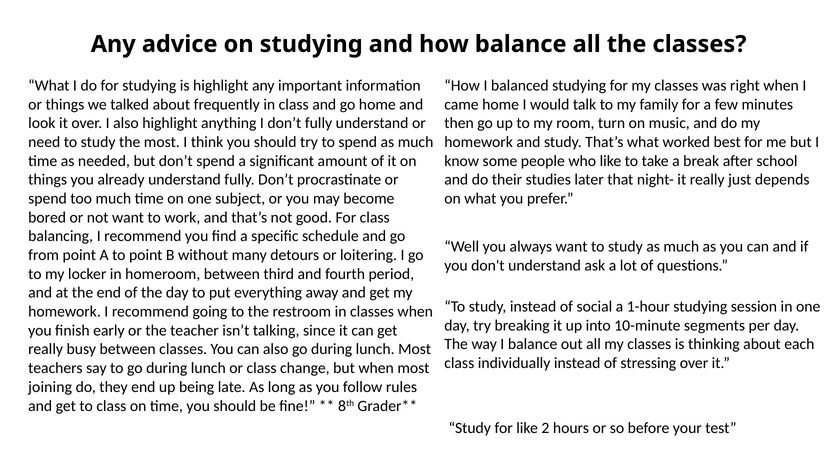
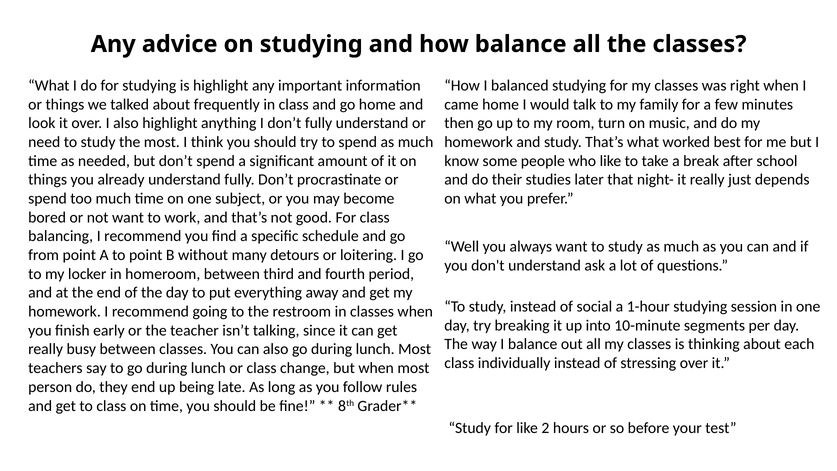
joining: joining -> person
